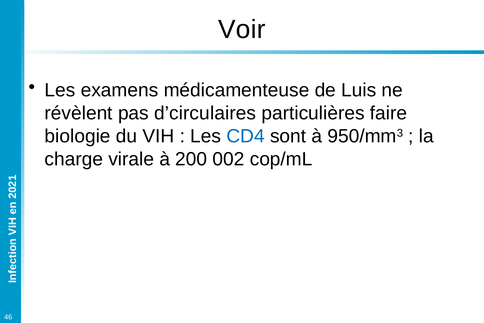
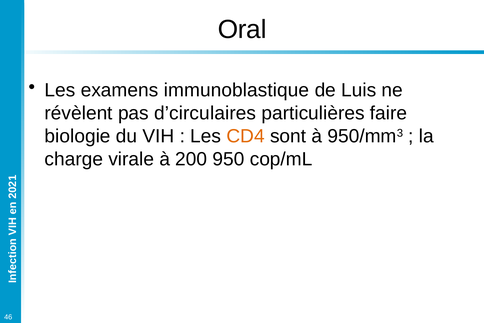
Voir: Voir -> Oral
médicamenteuse: médicamenteuse -> immunoblastique
CD4 colour: blue -> orange
002: 002 -> 950
